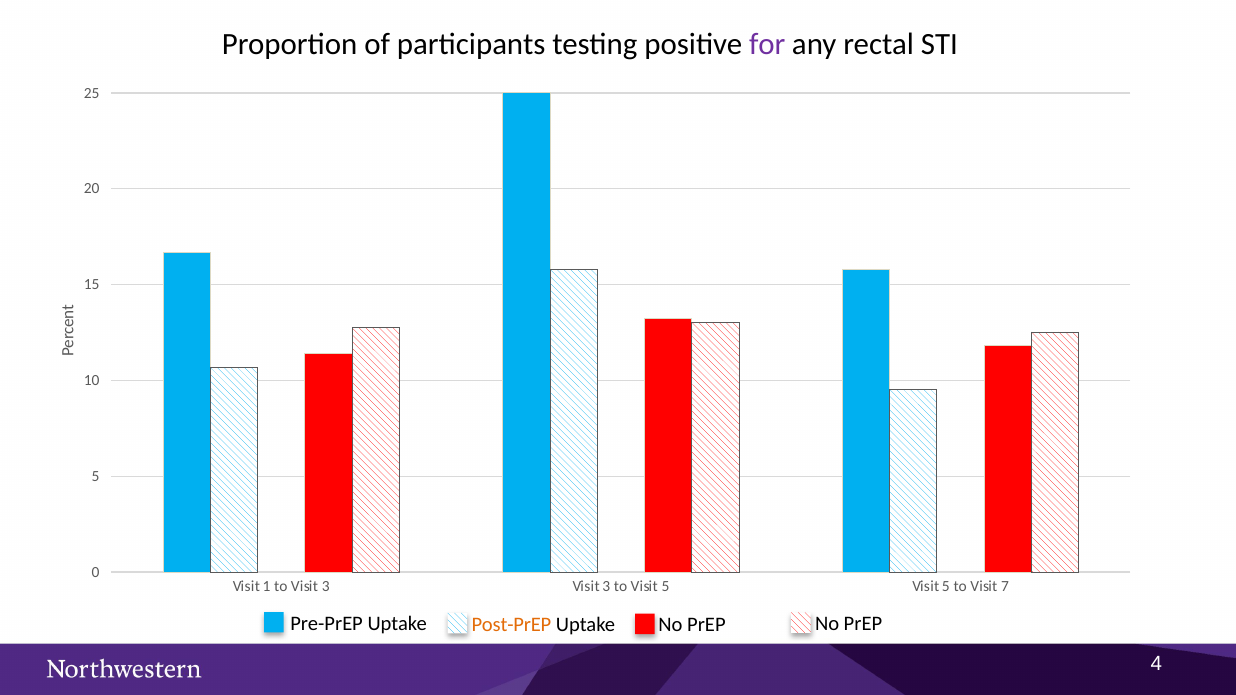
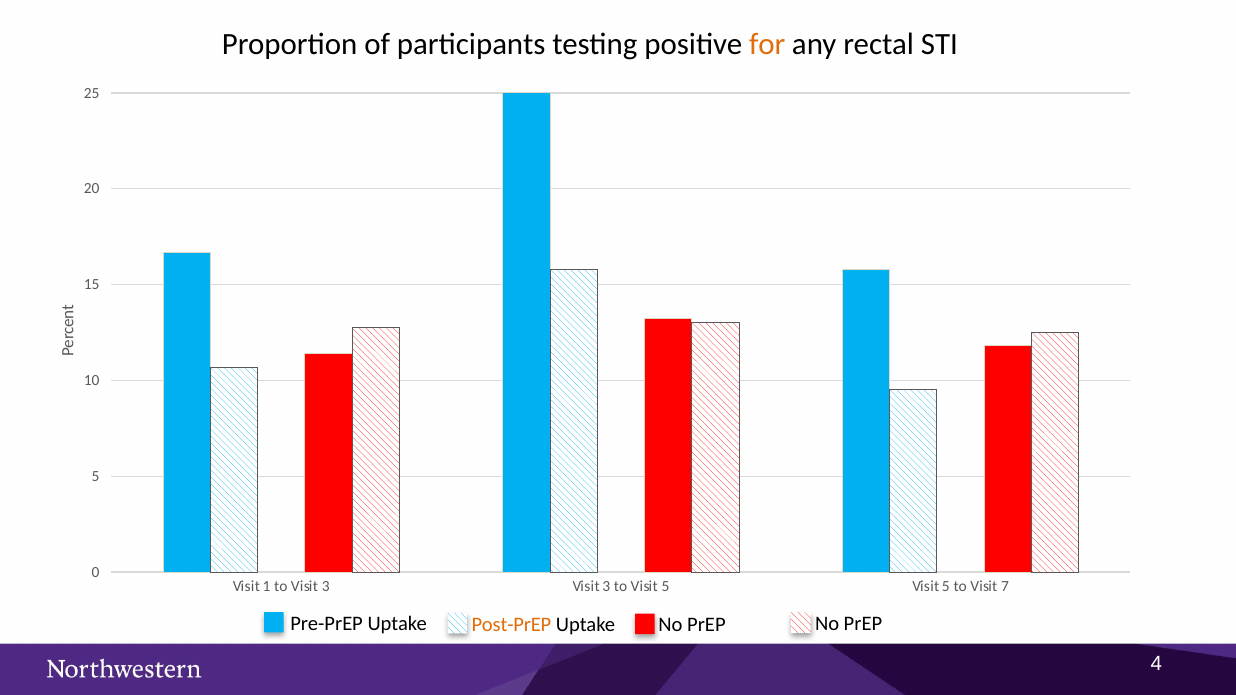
for colour: purple -> orange
